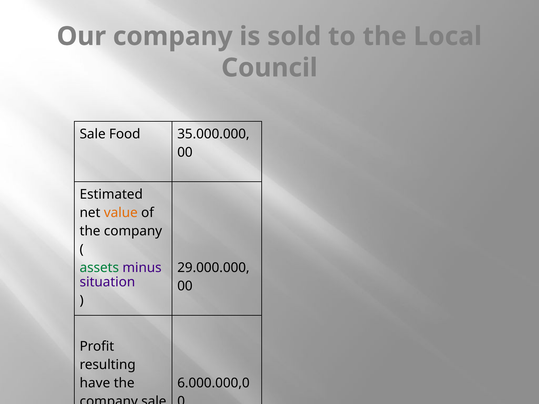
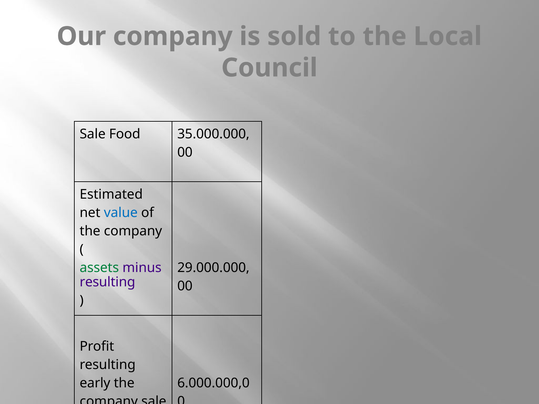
value colour: orange -> blue
situation at (107, 282): situation -> resulting
have: have -> early
